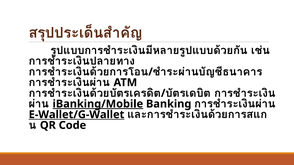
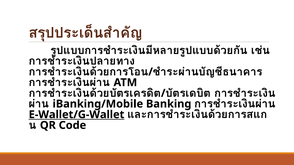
iBanking/Mobile underline: present -> none
